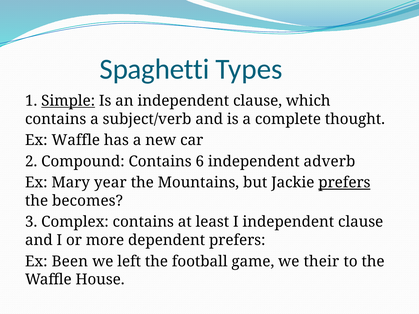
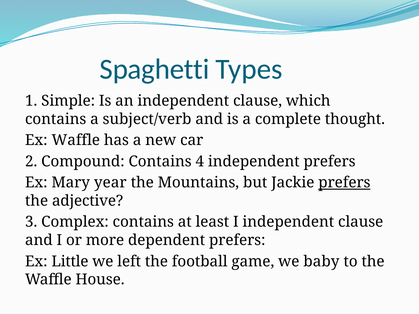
Simple underline: present -> none
6: 6 -> 4
independent adverb: adverb -> prefers
becomes: becomes -> adjective
Been: Been -> Little
their: their -> baby
